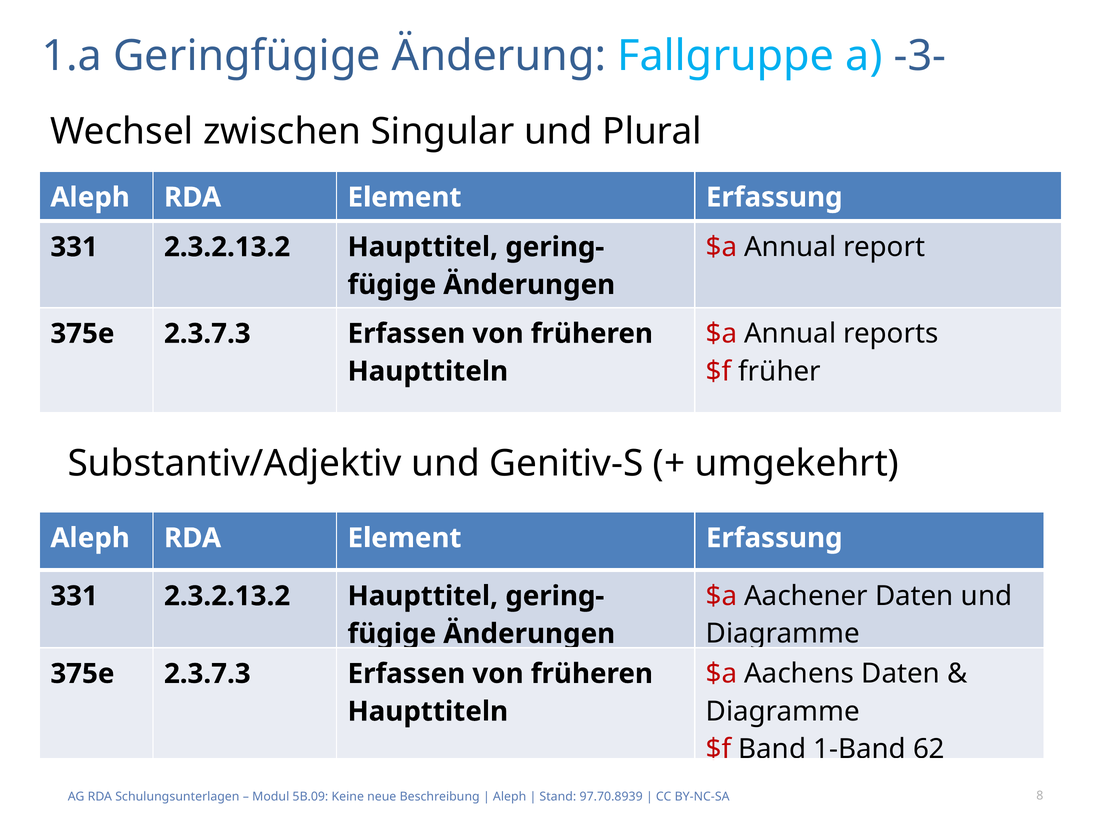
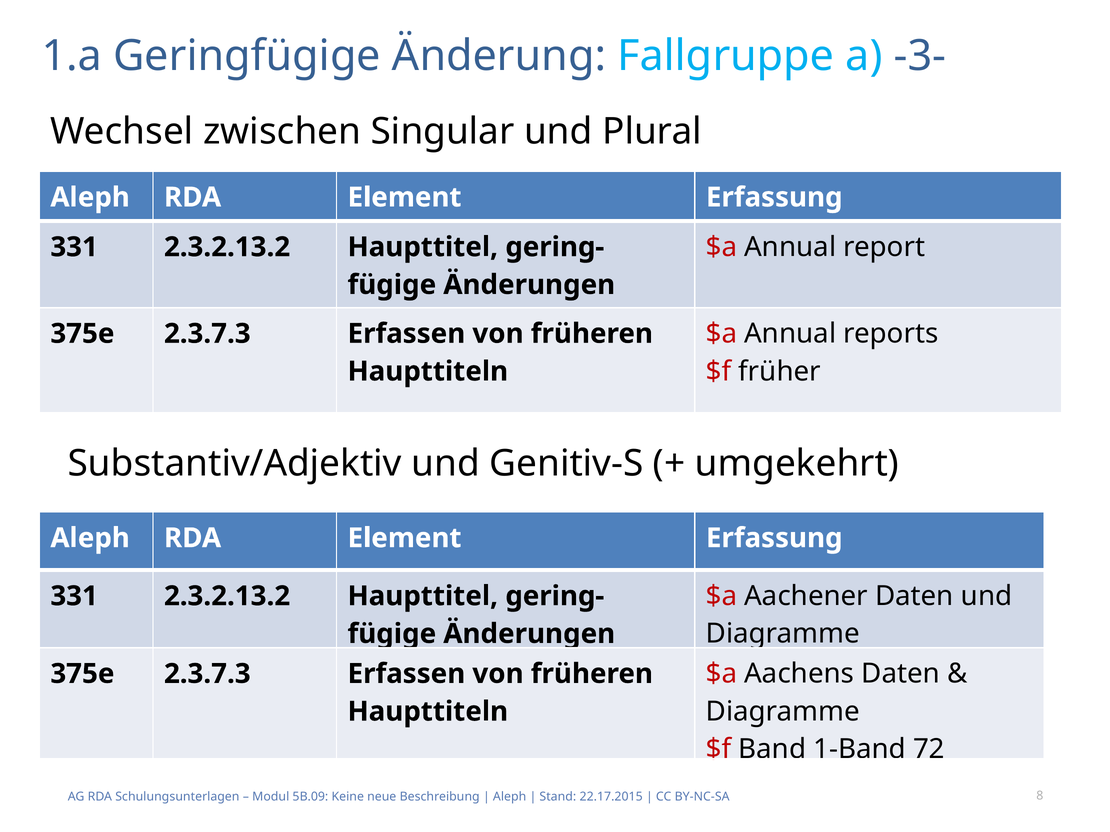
62: 62 -> 72
97.70.8939: 97.70.8939 -> 22.17.2015
